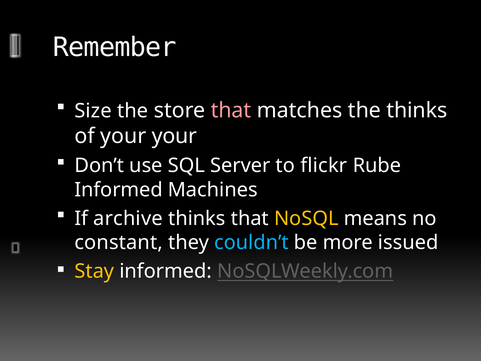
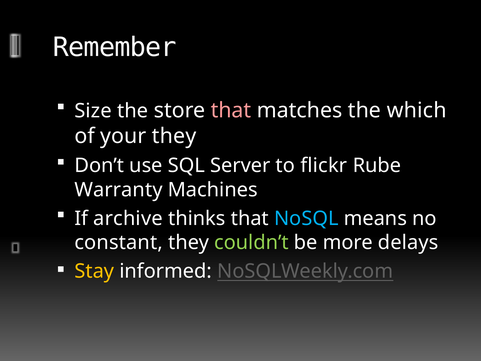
the thinks: thinks -> which
your your: your -> they
Informed at (119, 190): Informed -> Warranty
NoSQL colour: yellow -> light blue
couldn’t colour: light blue -> light green
issued: issued -> delays
